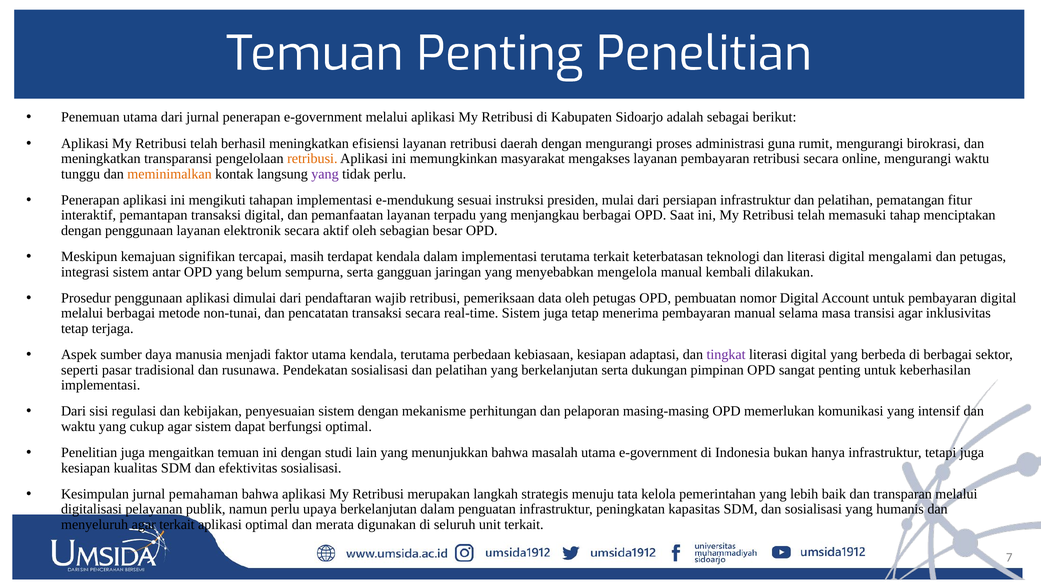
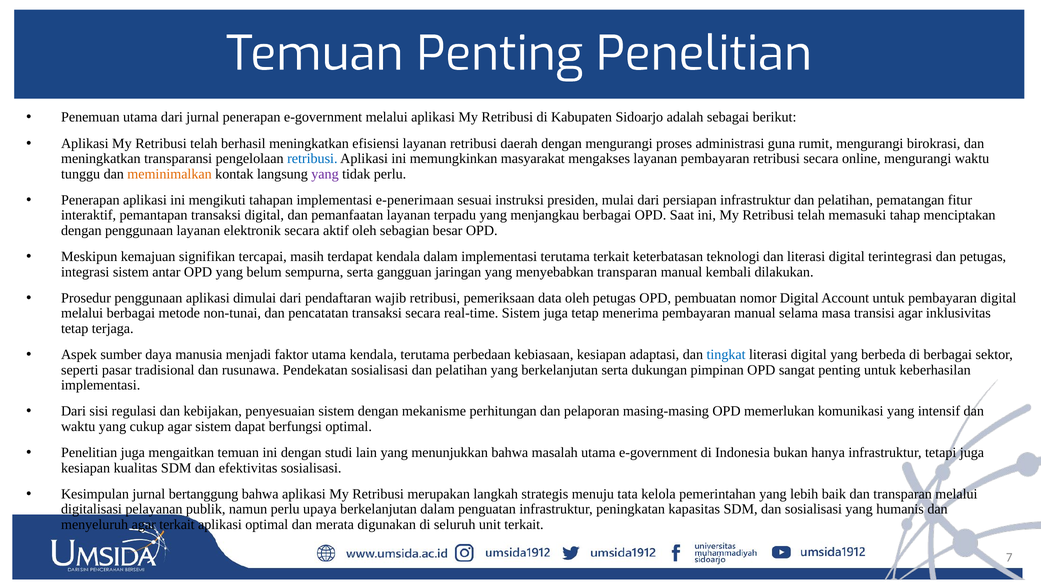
retribusi at (312, 159) colour: orange -> blue
e-mendukung: e-mendukung -> e-penerimaan
mengalami: mengalami -> terintegrasi
menyebabkan mengelola: mengelola -> transparan
tingkat colour: purple -> blue
pemahaman: pemahaman -> bertanggung
